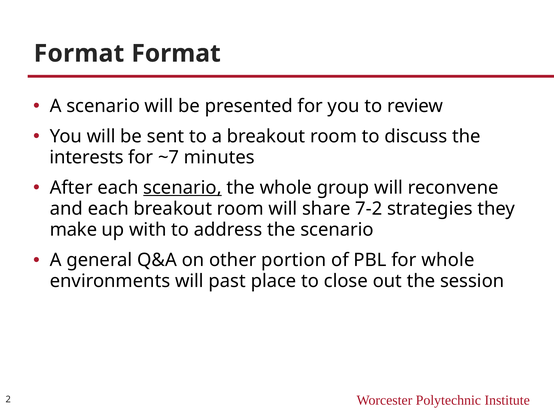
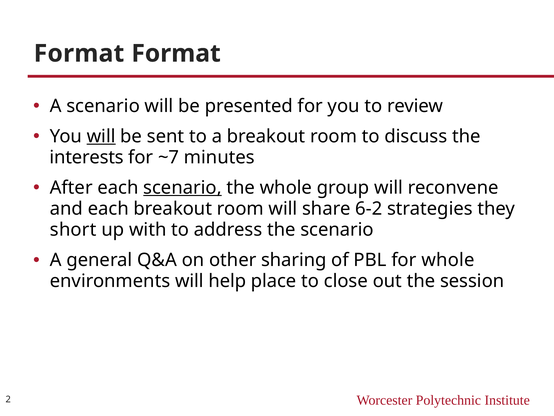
will at (101, 136) underline: none -> present
7-2: 7-2 -> 6-2
make: make -> short
portion: portion -> sharing
past: past -> help
